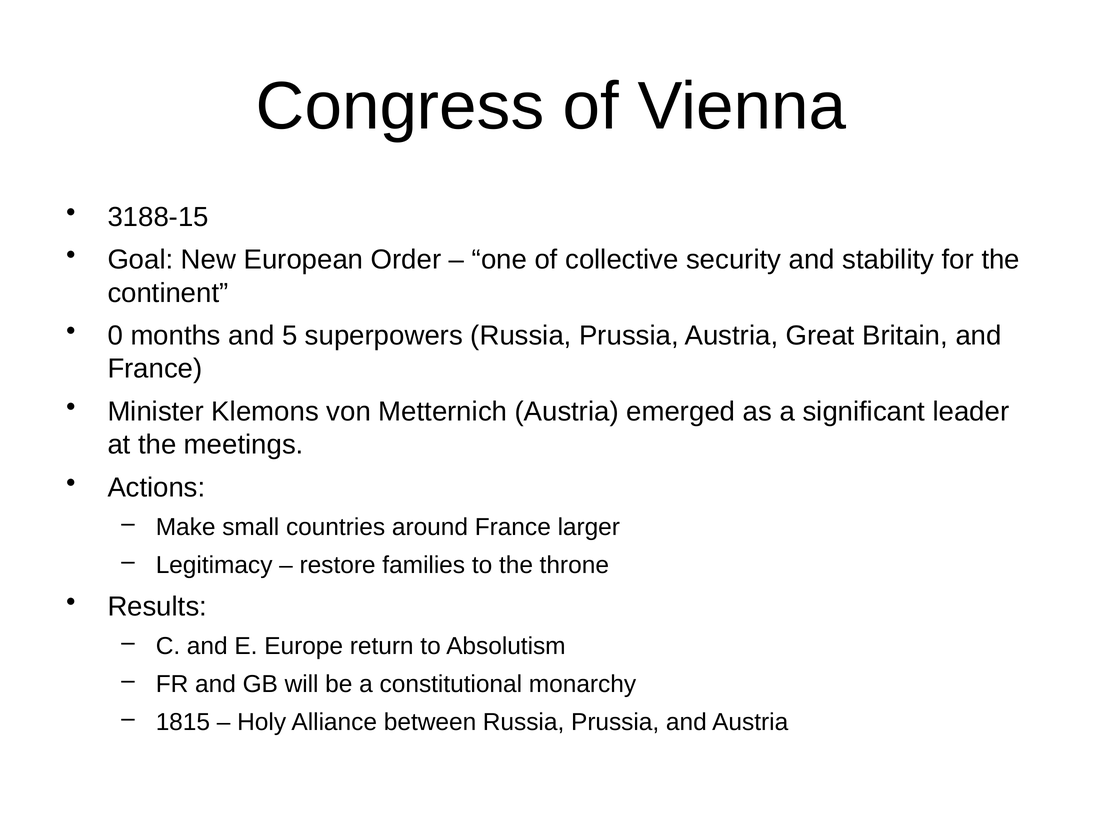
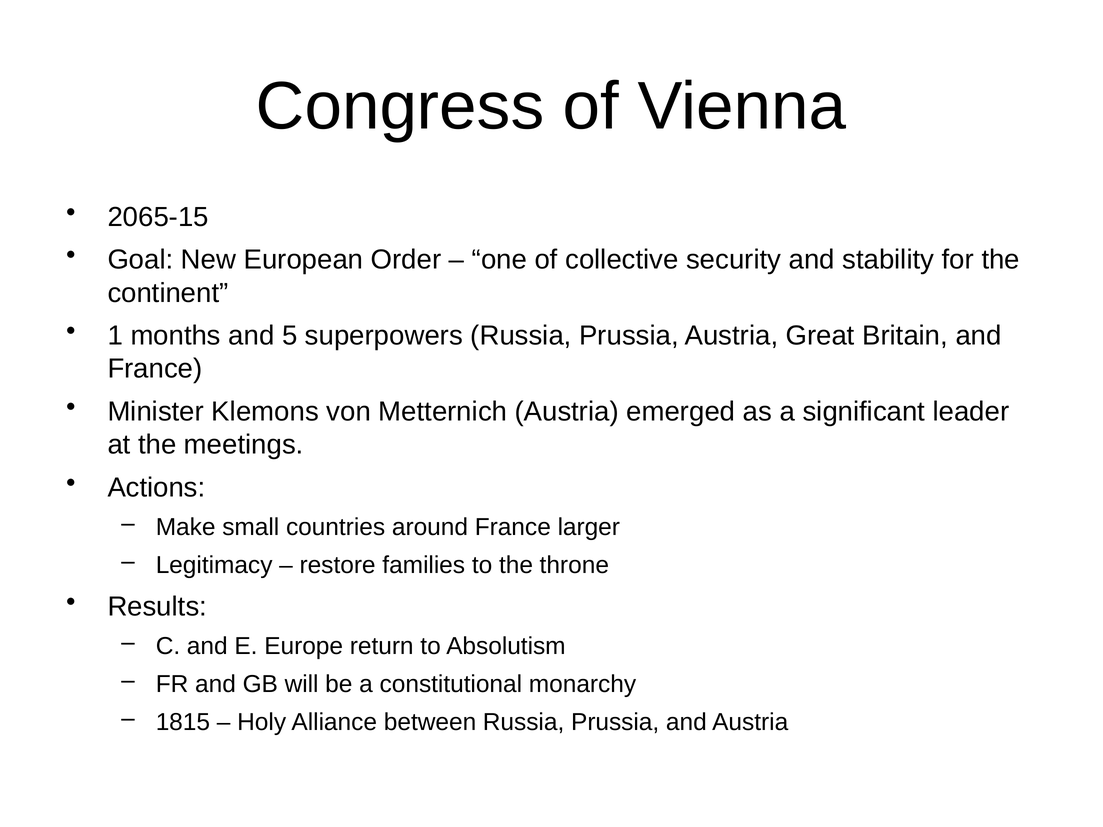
3188-15: 3188-15 -> 2065-15
0: 0 -> 1
